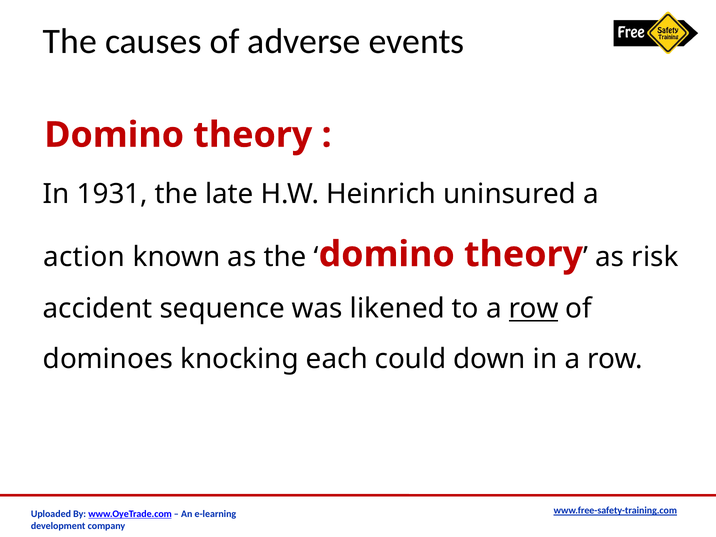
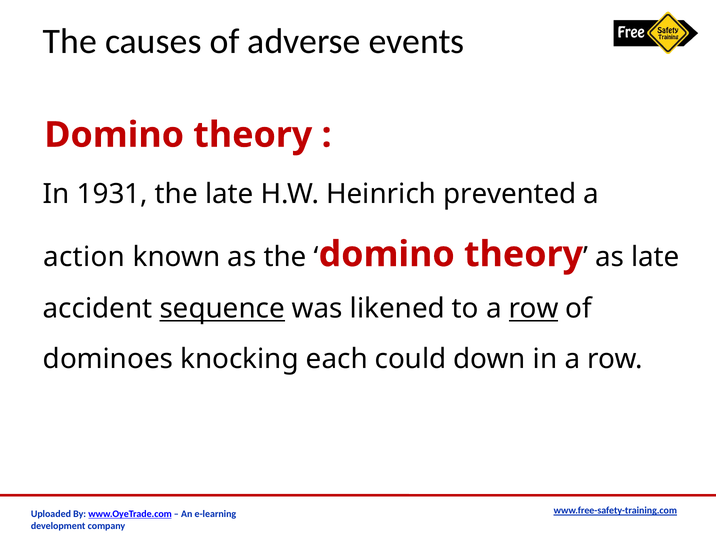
uninsured: uninsured -> prevented
as risk: risk -> late
sequence underline: none -> present
